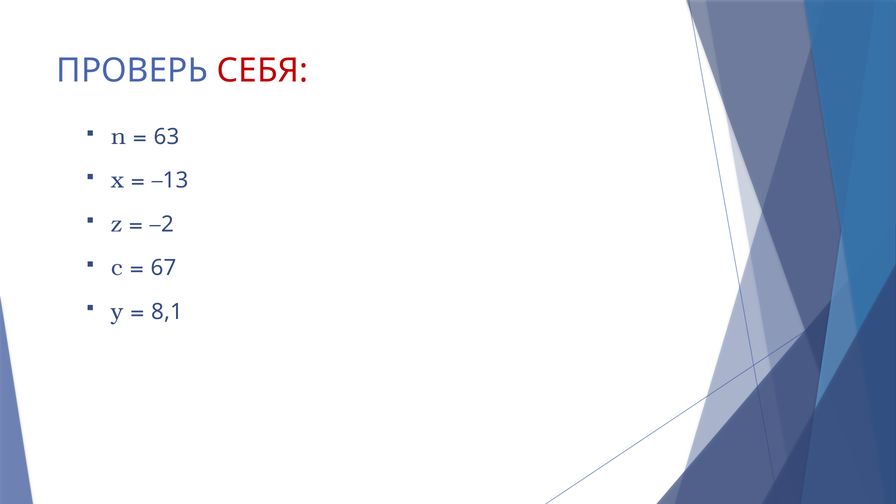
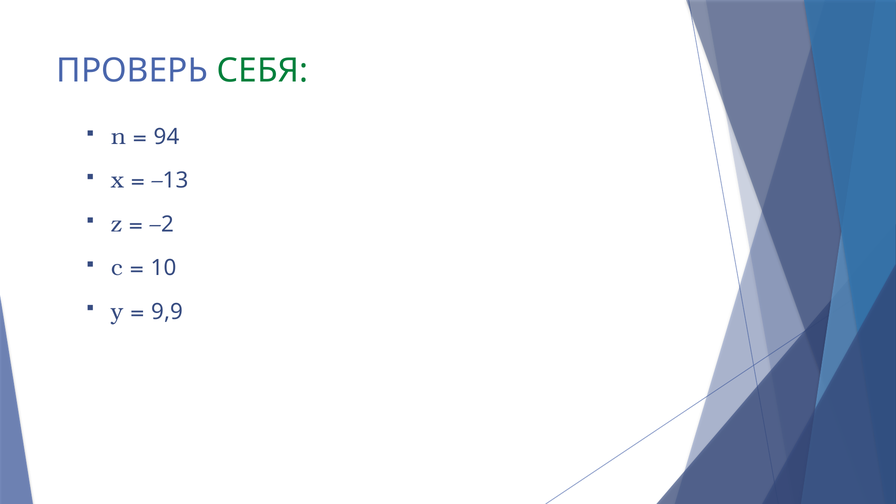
СЕБЯ colour: red -> green
63: 63 -> 94
67: 67 -> 10
8,1: 8,1 -> 9,9
